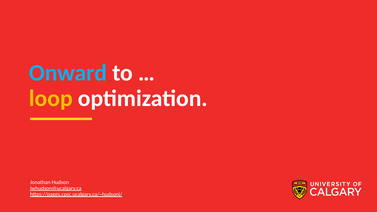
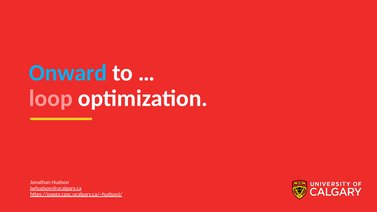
loop colour: yellow -> pink
